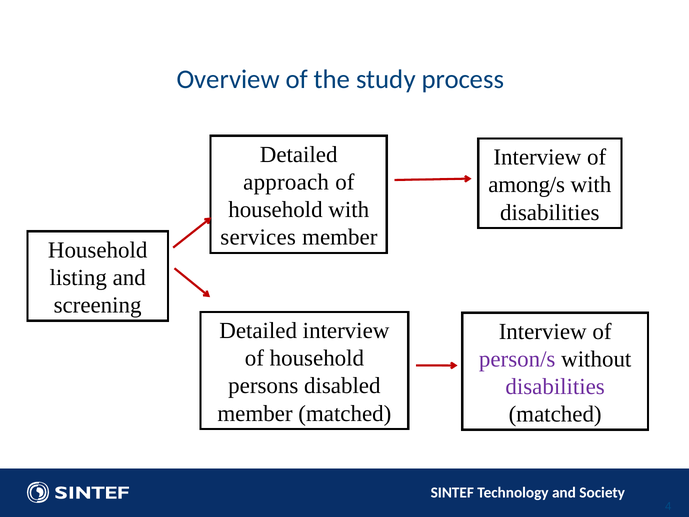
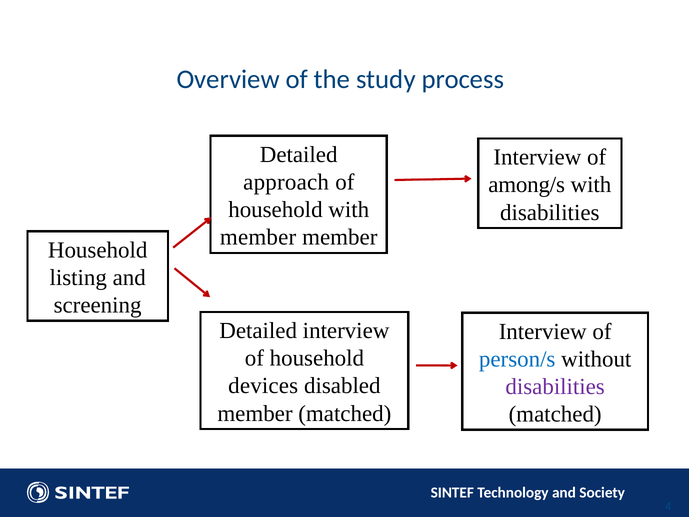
services at (258, 237): services -> member
person/s colour: purple -> blue
persons: persons -> devices
